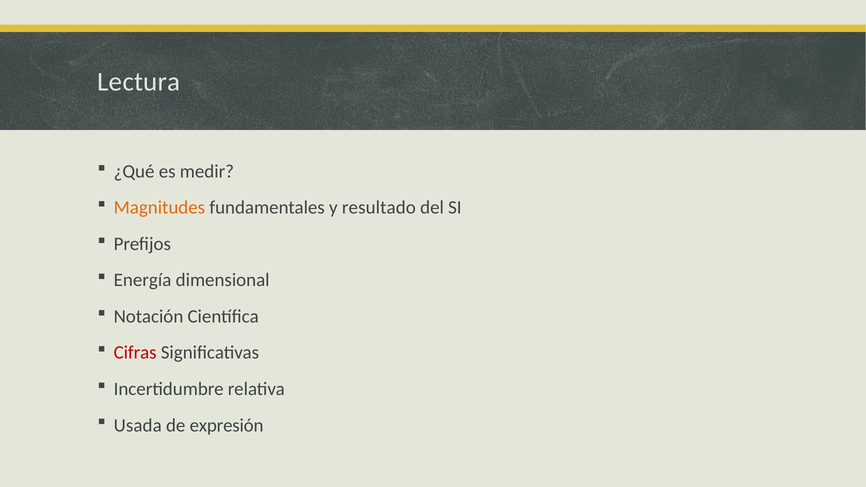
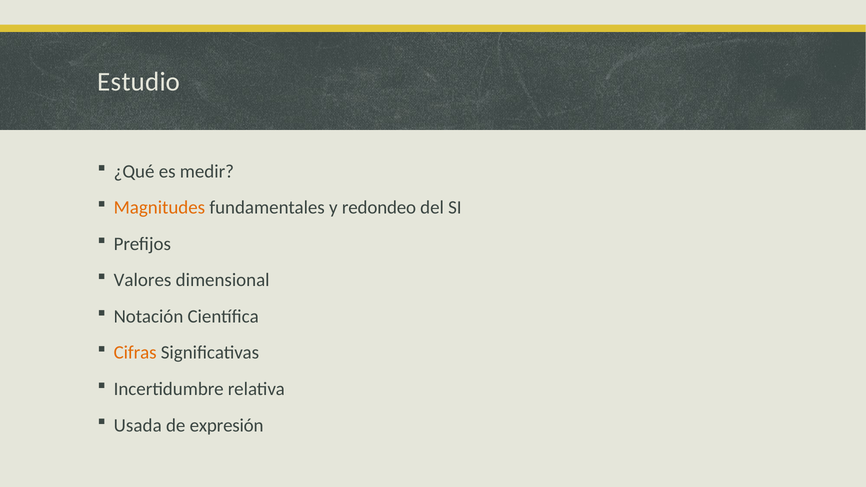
Lectura: Lectura -> Estudio
resultado: resultado -> redondeo
Energía: Energía -> Valores
Cifras colour: red -> orange
